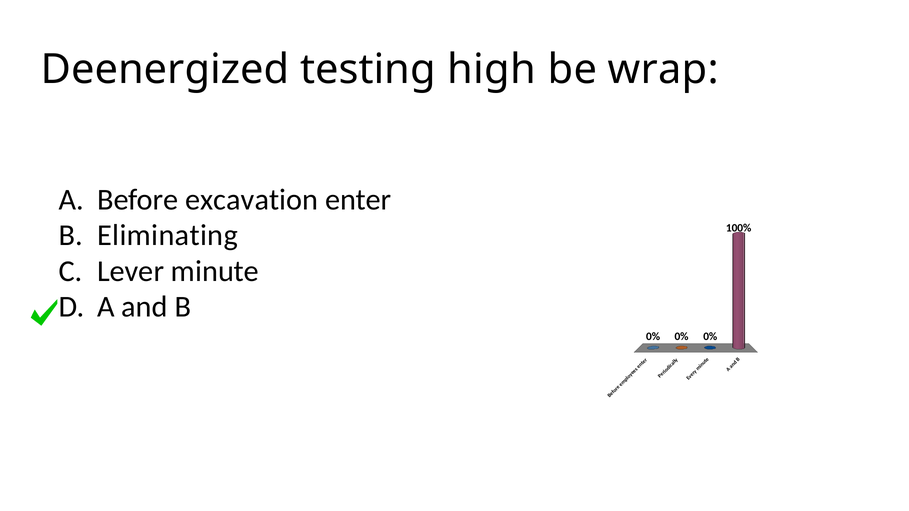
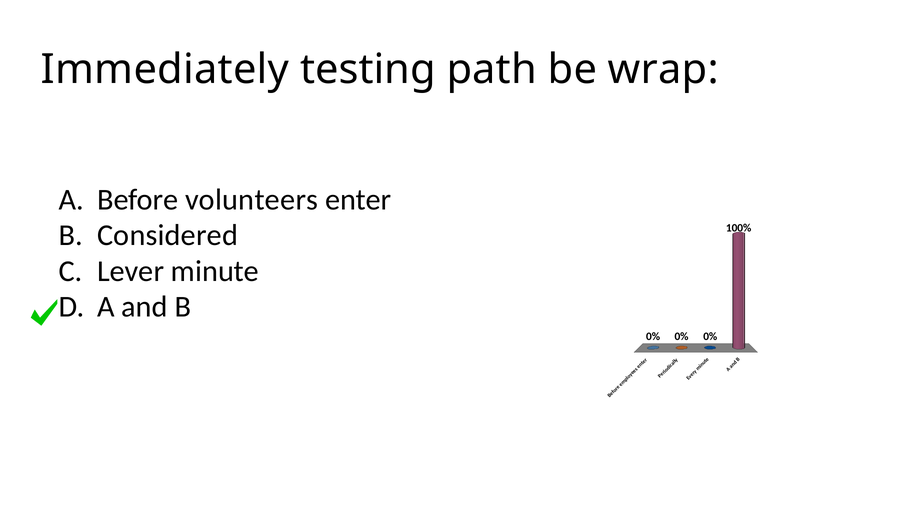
Deenergized: Deenergized -> Immediately
high: high -> path
excavation: excavation -> volunteers
Eliminating: Eliminating -> Considered
